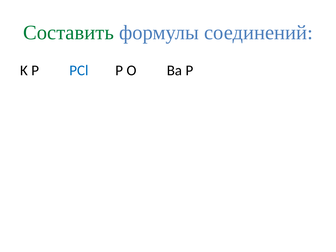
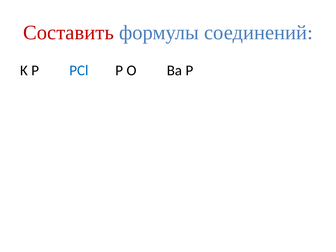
Составить colour: green -> red
